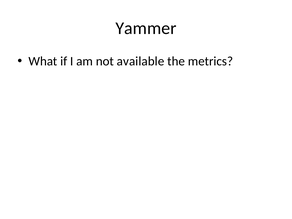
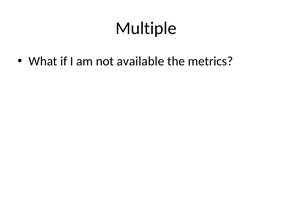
Yammer: Yammer -> Multiple
